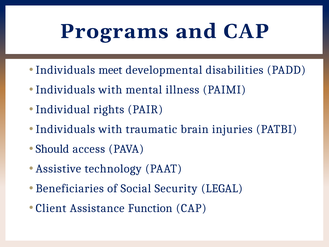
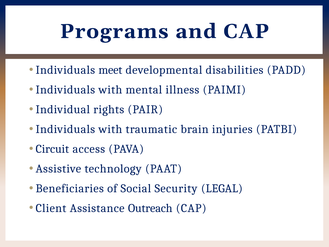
Should: Should -> Circuit
Function: Function -> Outreach
